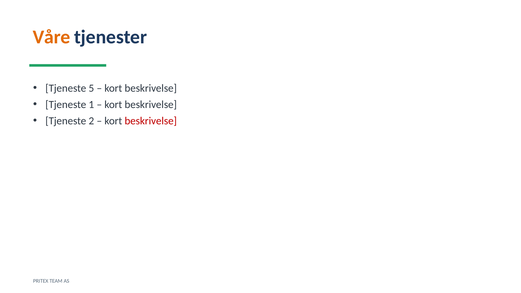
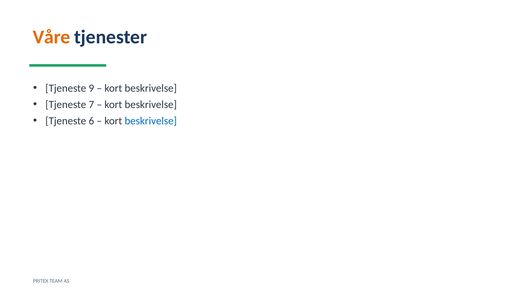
5: 5 -> 9
1: 1 -> 7
2: 2 -> 6
beskrivelse at (151, 121) colour: red -> blue
